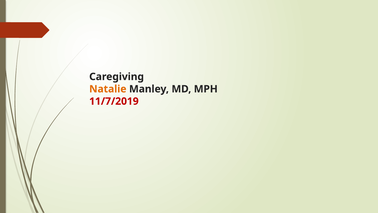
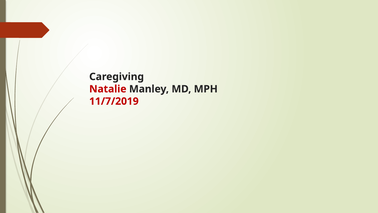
Natalie colour: orange -> red
